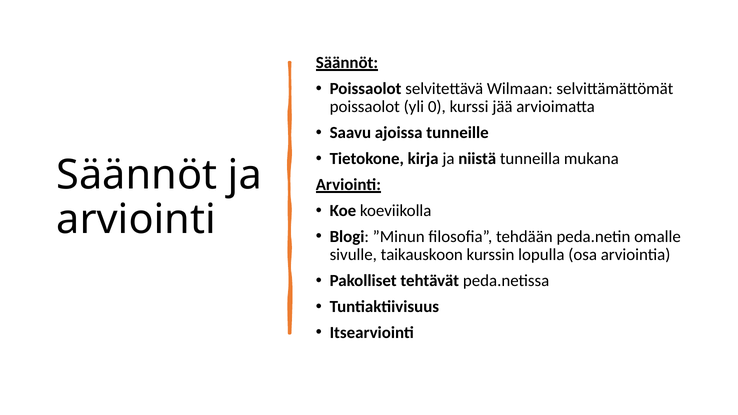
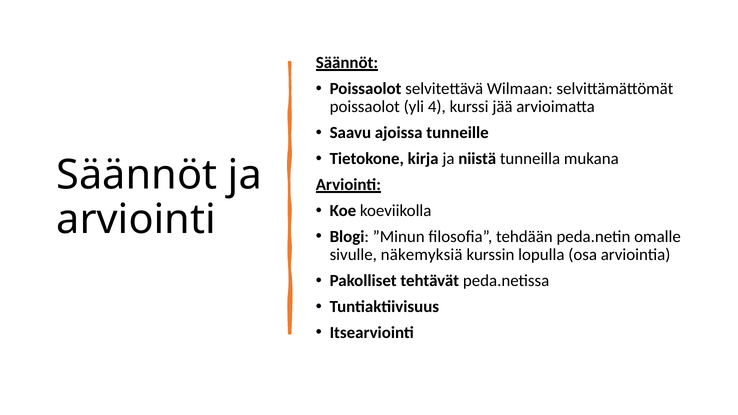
0: 0 -> 4
taikauskoon: taikauskoon -> näkemyksiä
